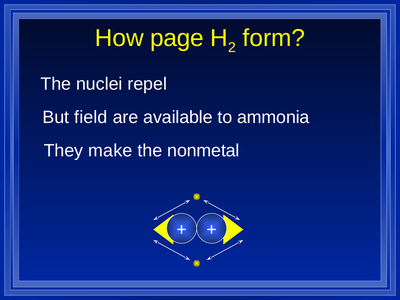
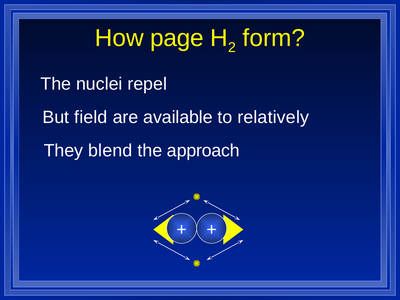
ammonia: ammonia -> relatively
make: make -> blend
nonmetal: nonmetal -> approach
